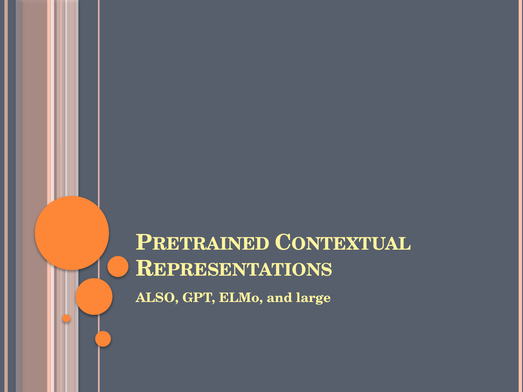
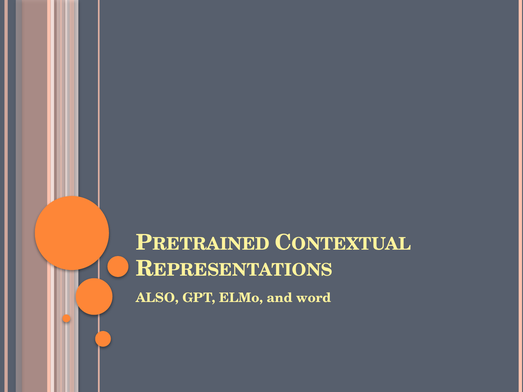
large: large -> word
